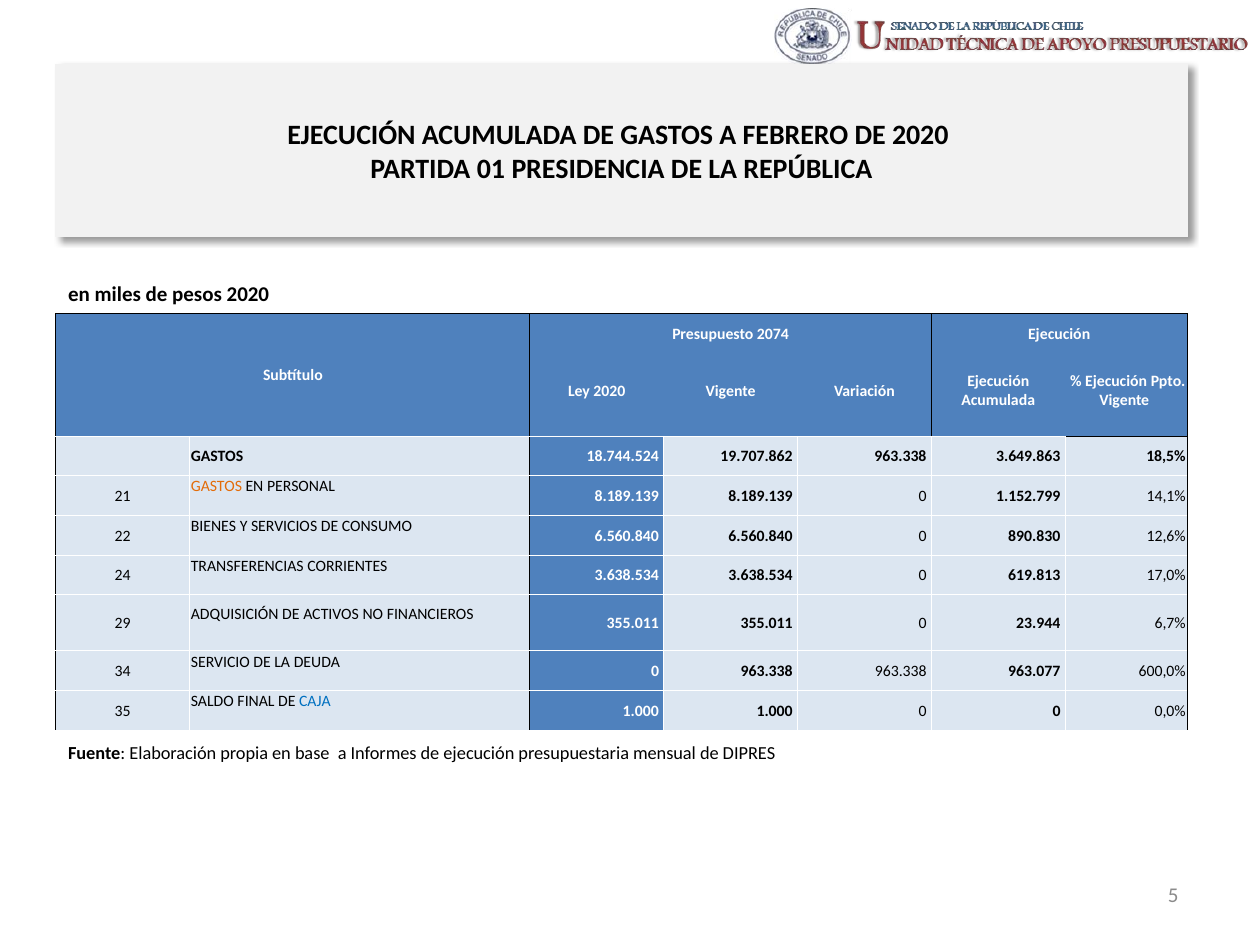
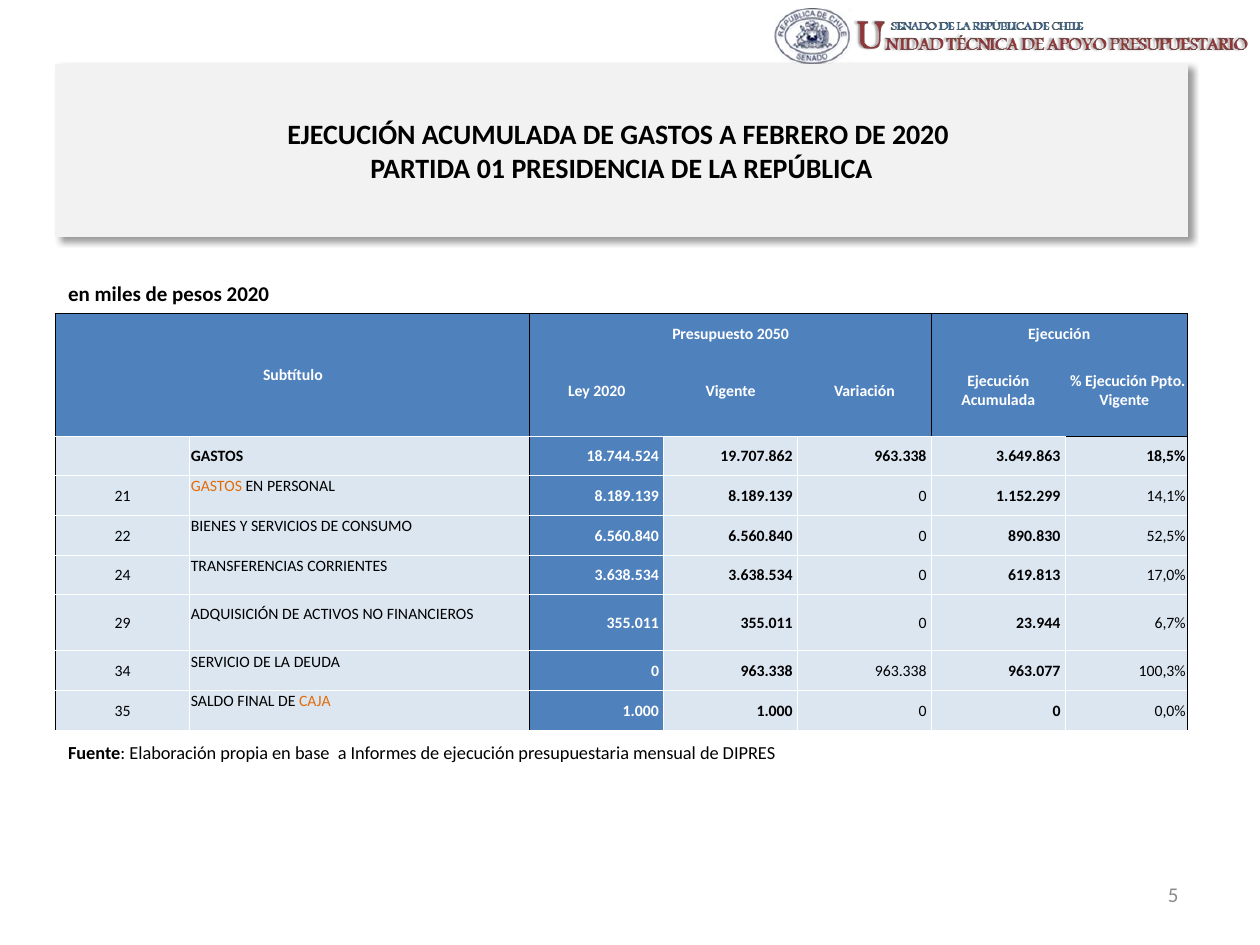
2074: 2074 -> 2050
1.152.799: 1.152.799 -> 1.152.299
12,6%: 12,6% -> 52,5%
600,0%: 600,0% -> 100,3%
CAJA colour: blue -> orange
